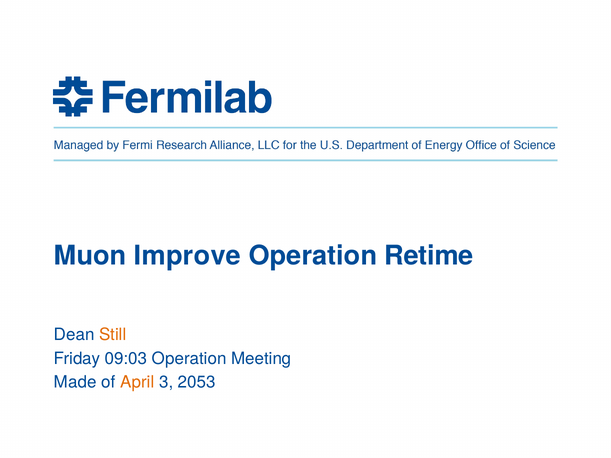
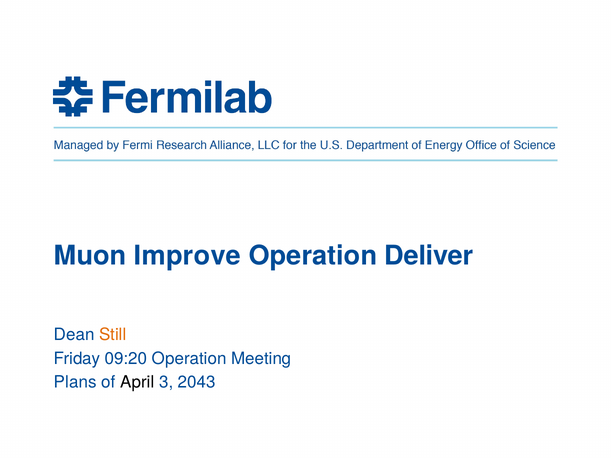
Retime: Retime -> Deliver
09:03: 09:03 -> 09:20
Made: Made -> Plans
April colour: orange -> black
2053: 2053 -> 2043
